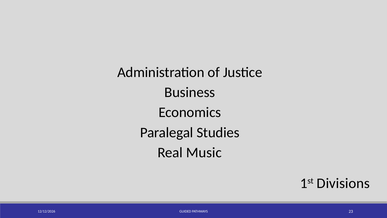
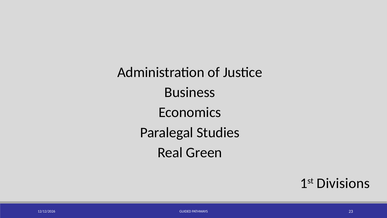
Music: Music -> Green
